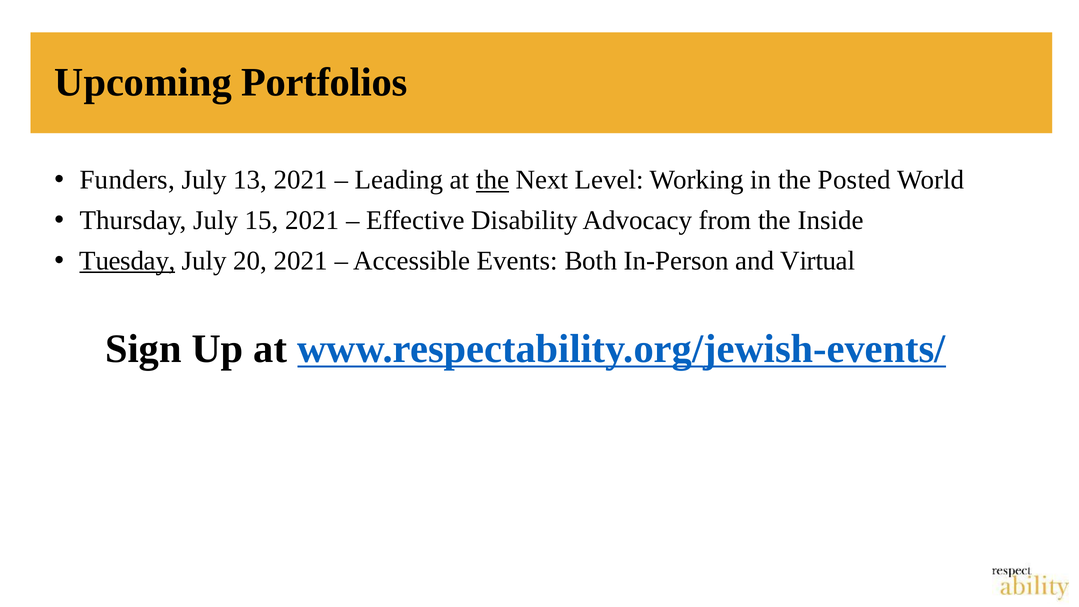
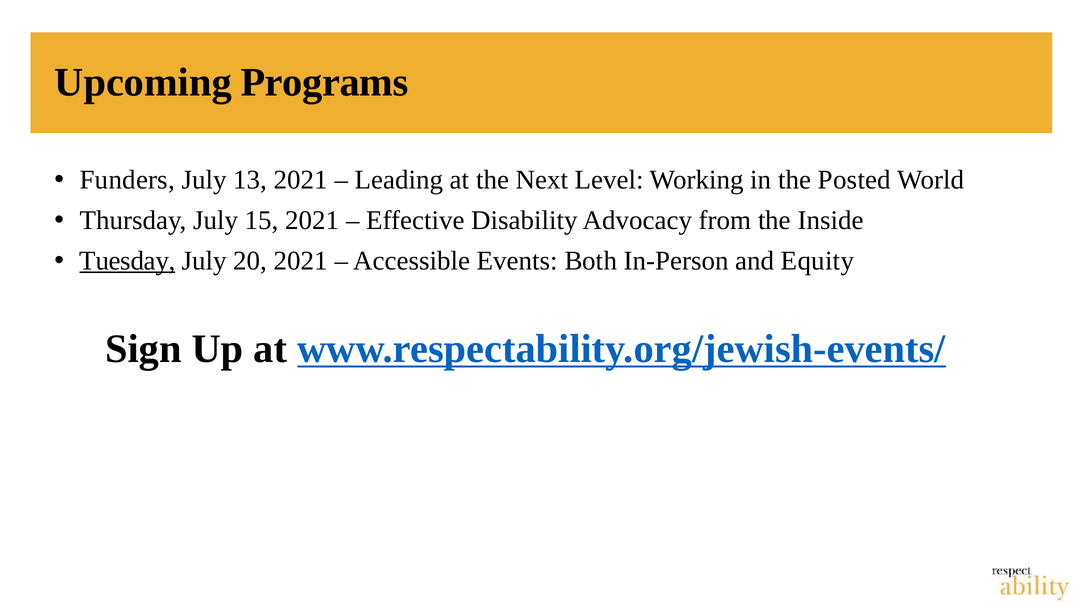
Portfolios: Portfolios -> Programs
the at (493, 180) underline: present -> none
Virtual: Virtual -> Equity
